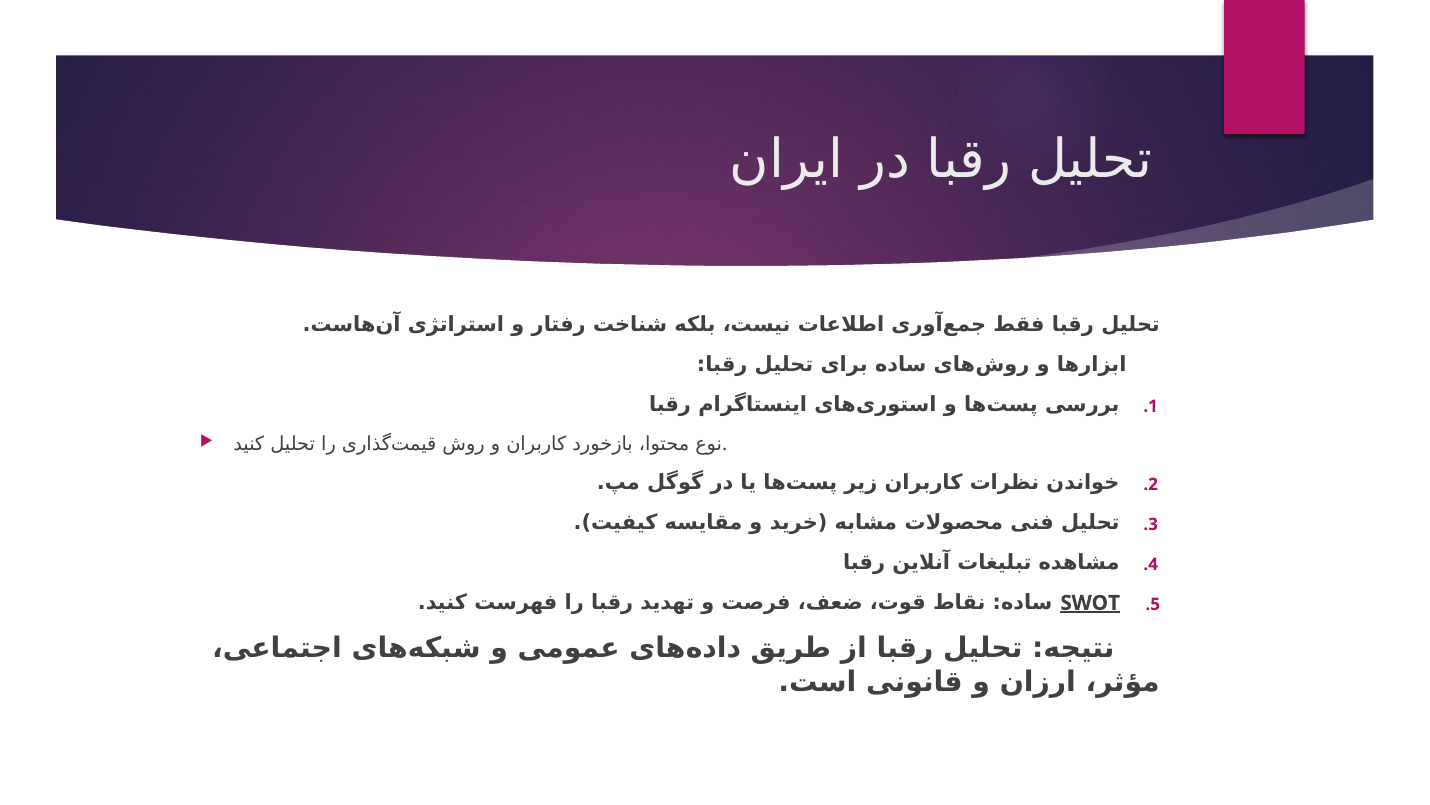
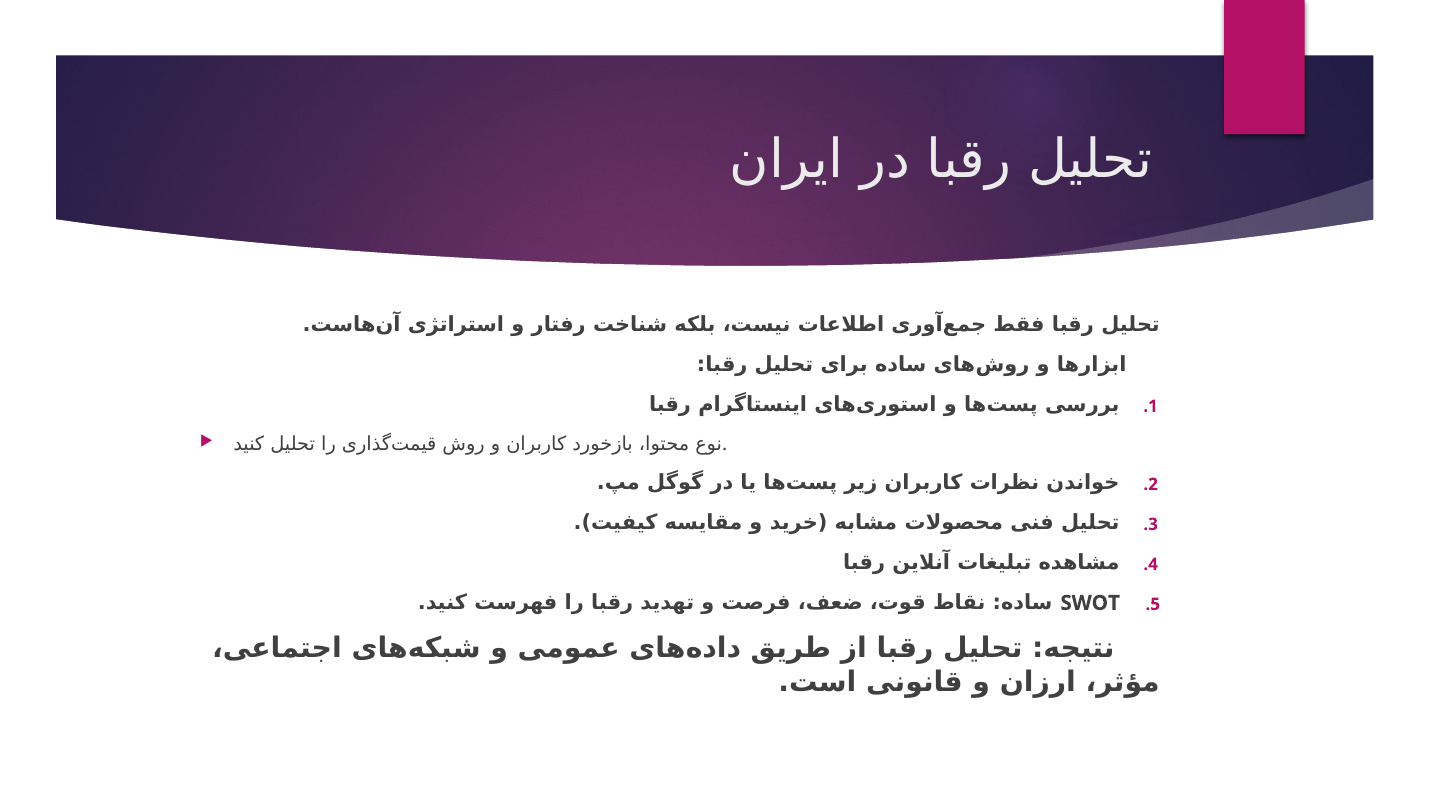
SWOT underline: present -> none
